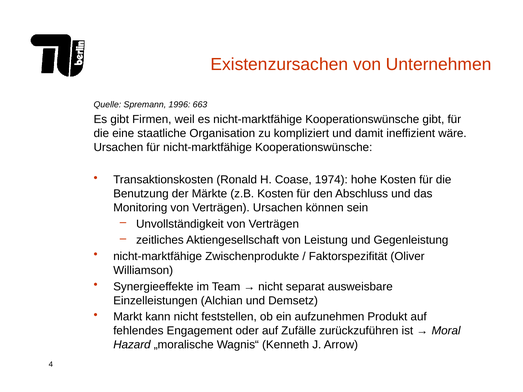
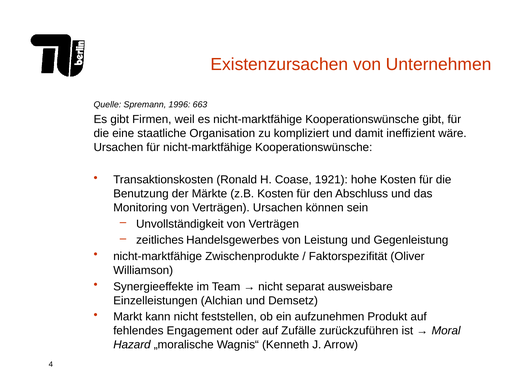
1974: 1974 -> 1921
Aktiengesellschaft: Aktiengesellschaft -> Handelsgewerbes
